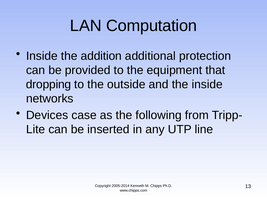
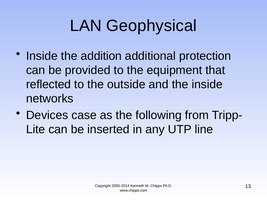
Computation: Computation -> Geophysical
dropping: dropping -> reflected
